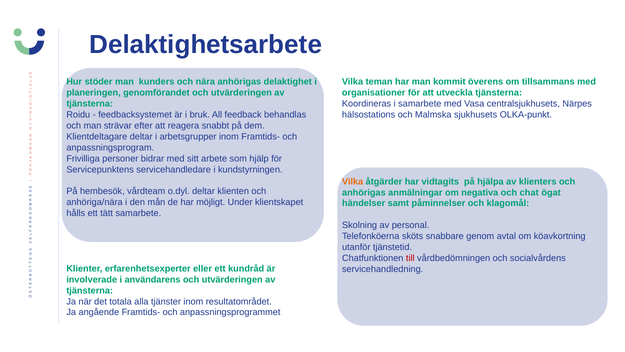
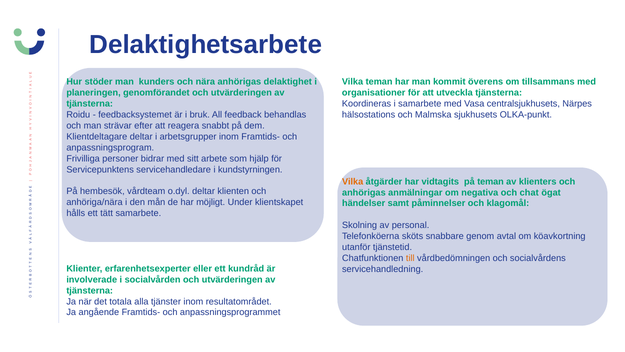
på hjälpa: hjälpa -> teman
till colour: red -> orange
användarens: användarens -> socialvården
